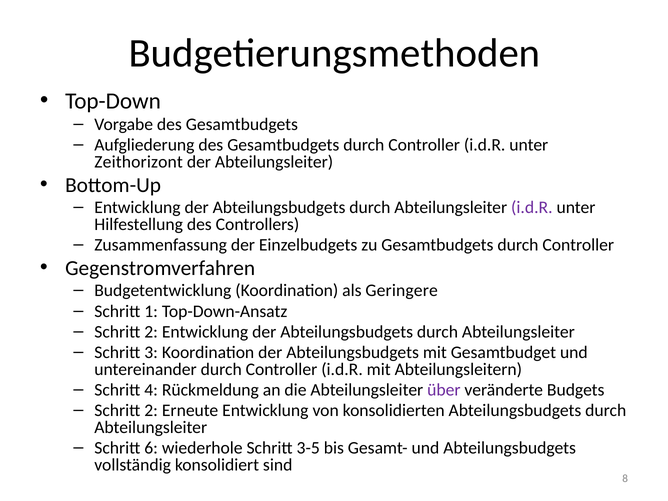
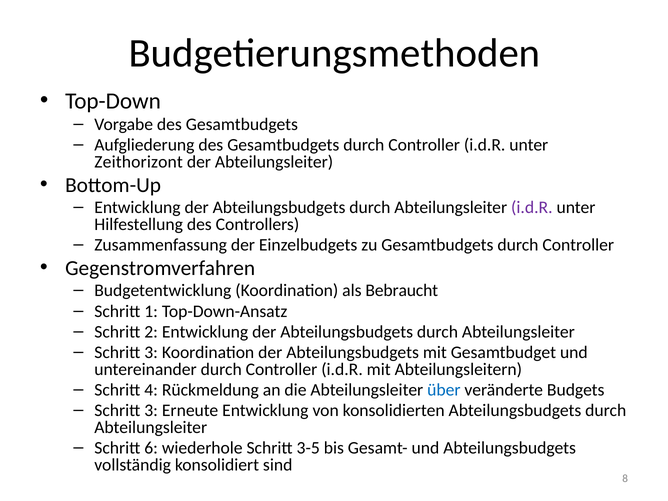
Geringere: Geringere -> Bebraucht
über colour: purple -> blue
2 at (151, 411): 2 -> 3
